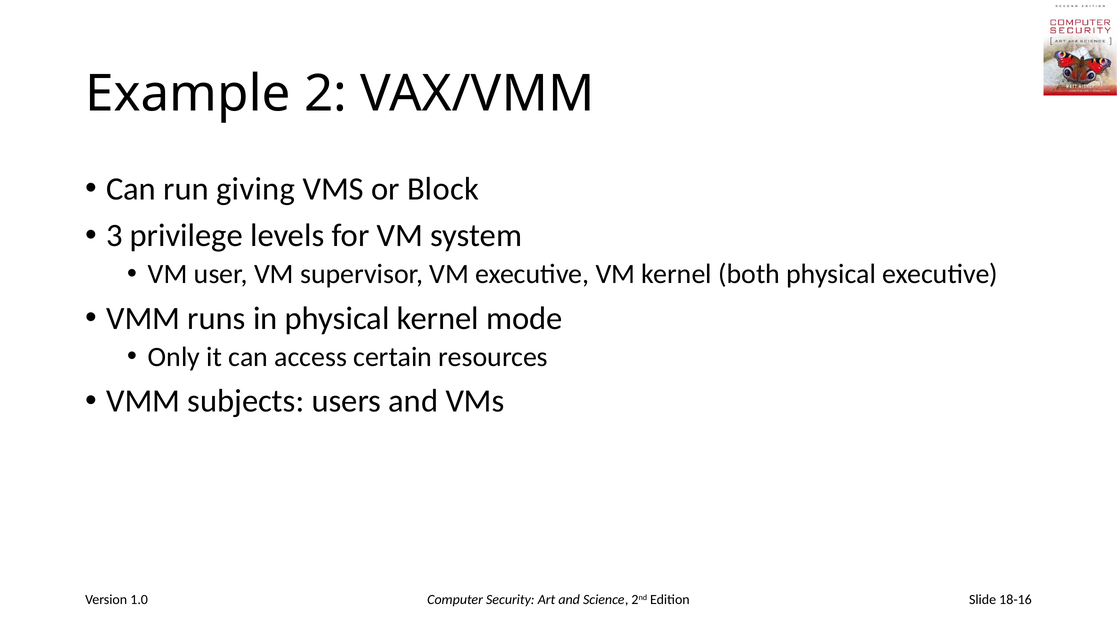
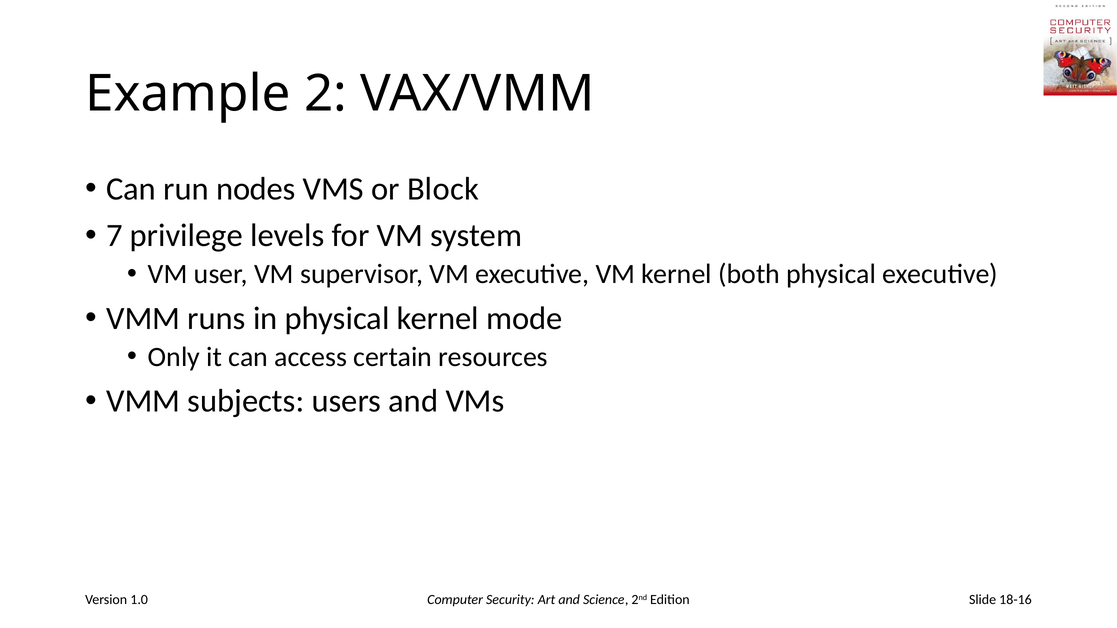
giving: giving -> nodes
3: 3 -> 7
